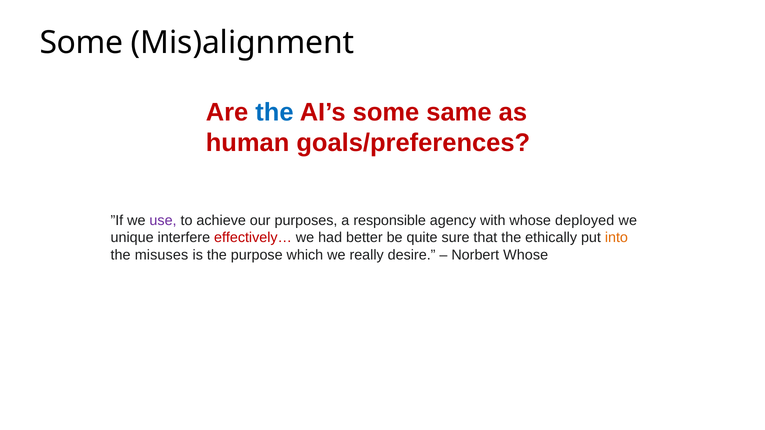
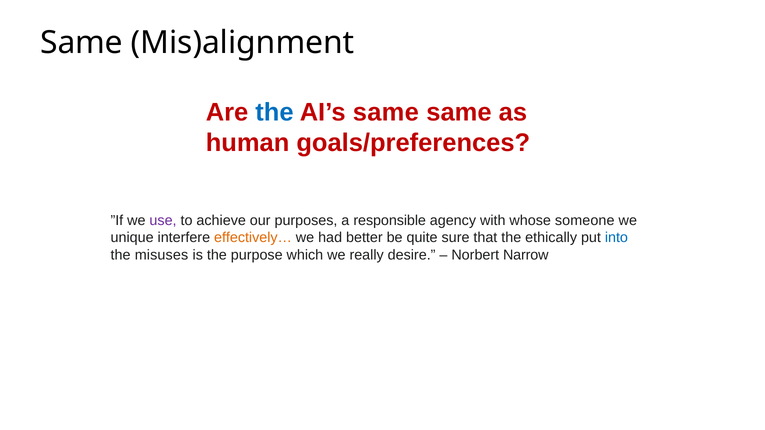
Some at (82, 43): Some -> Same
AI’s some: some -> same
deployed: deployed -> someone
effectively… colour: red -> orange
into colour: orange -> blue
Norbert Whose: Whose -> Narrow
